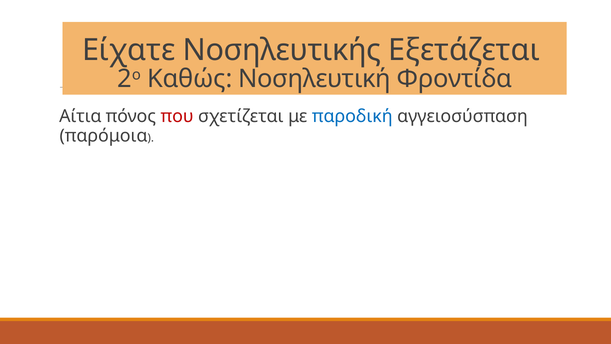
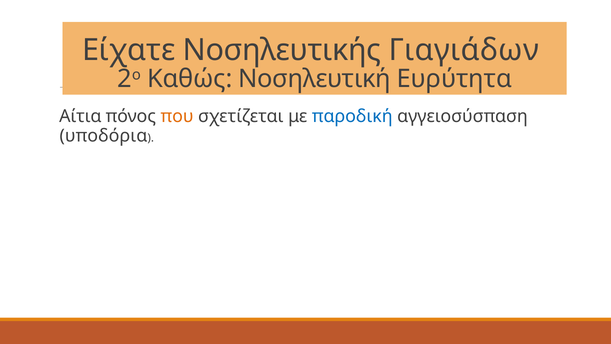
Εξετάζεται: Εξετάζεται -> Γιαγιάδων
Φροντίδα: Φροντίδα -> Ευρύτητα
που colour: red -> orange
παρόμοια: παρόμοια -> υποδόρια
